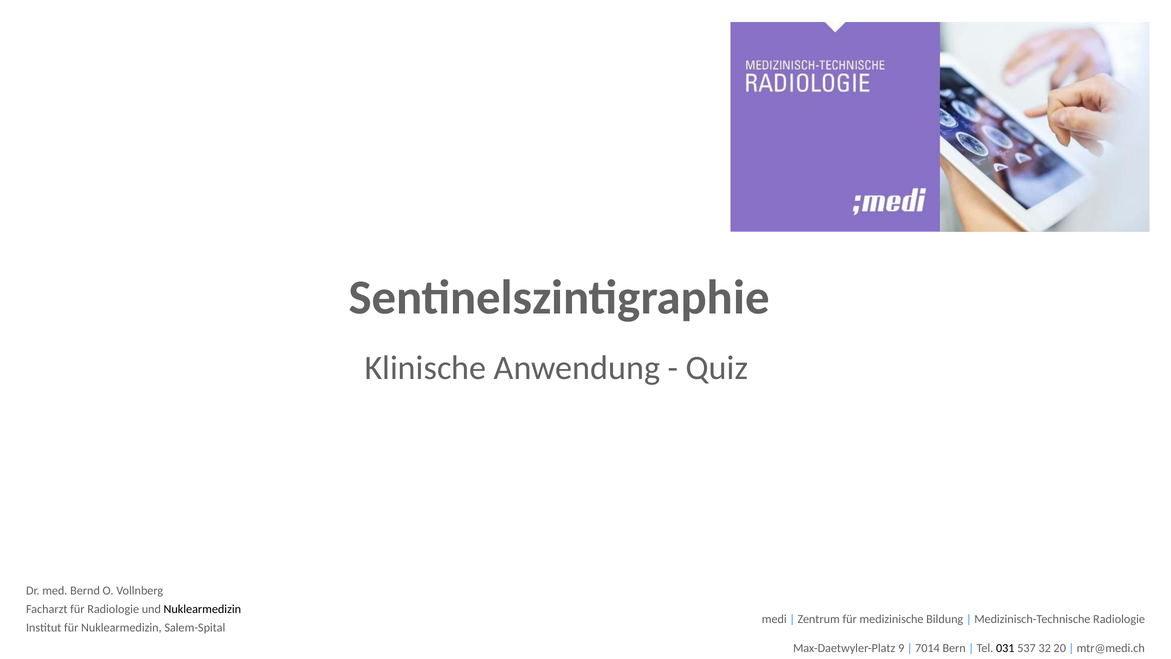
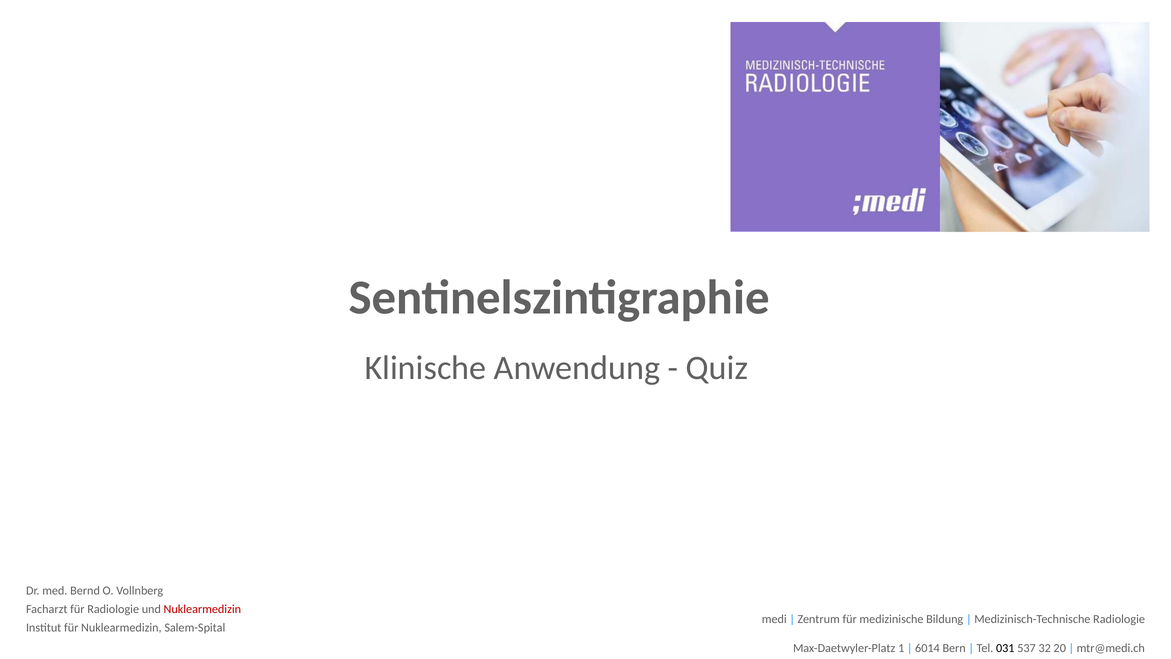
Nuklearmedizin at (202, 609) colour: black -> red
9: 9 -> 1
7014: 7014 -> 6014
